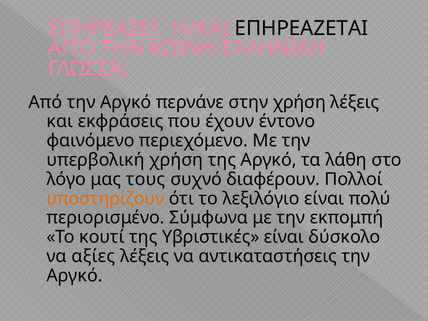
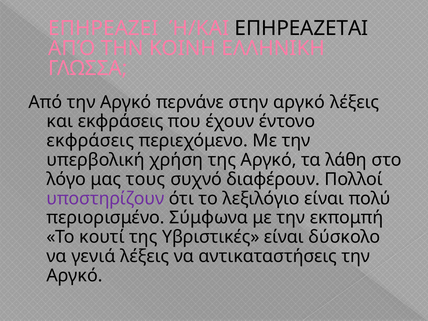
στην χρήση: χρήση -> αργκό
φαινόμενο at (90, 141): φαινόμενο -> εκφράσεις
υποστηρίζουν colour: orange -> purple
αξίες: αξίες -> γενιά
